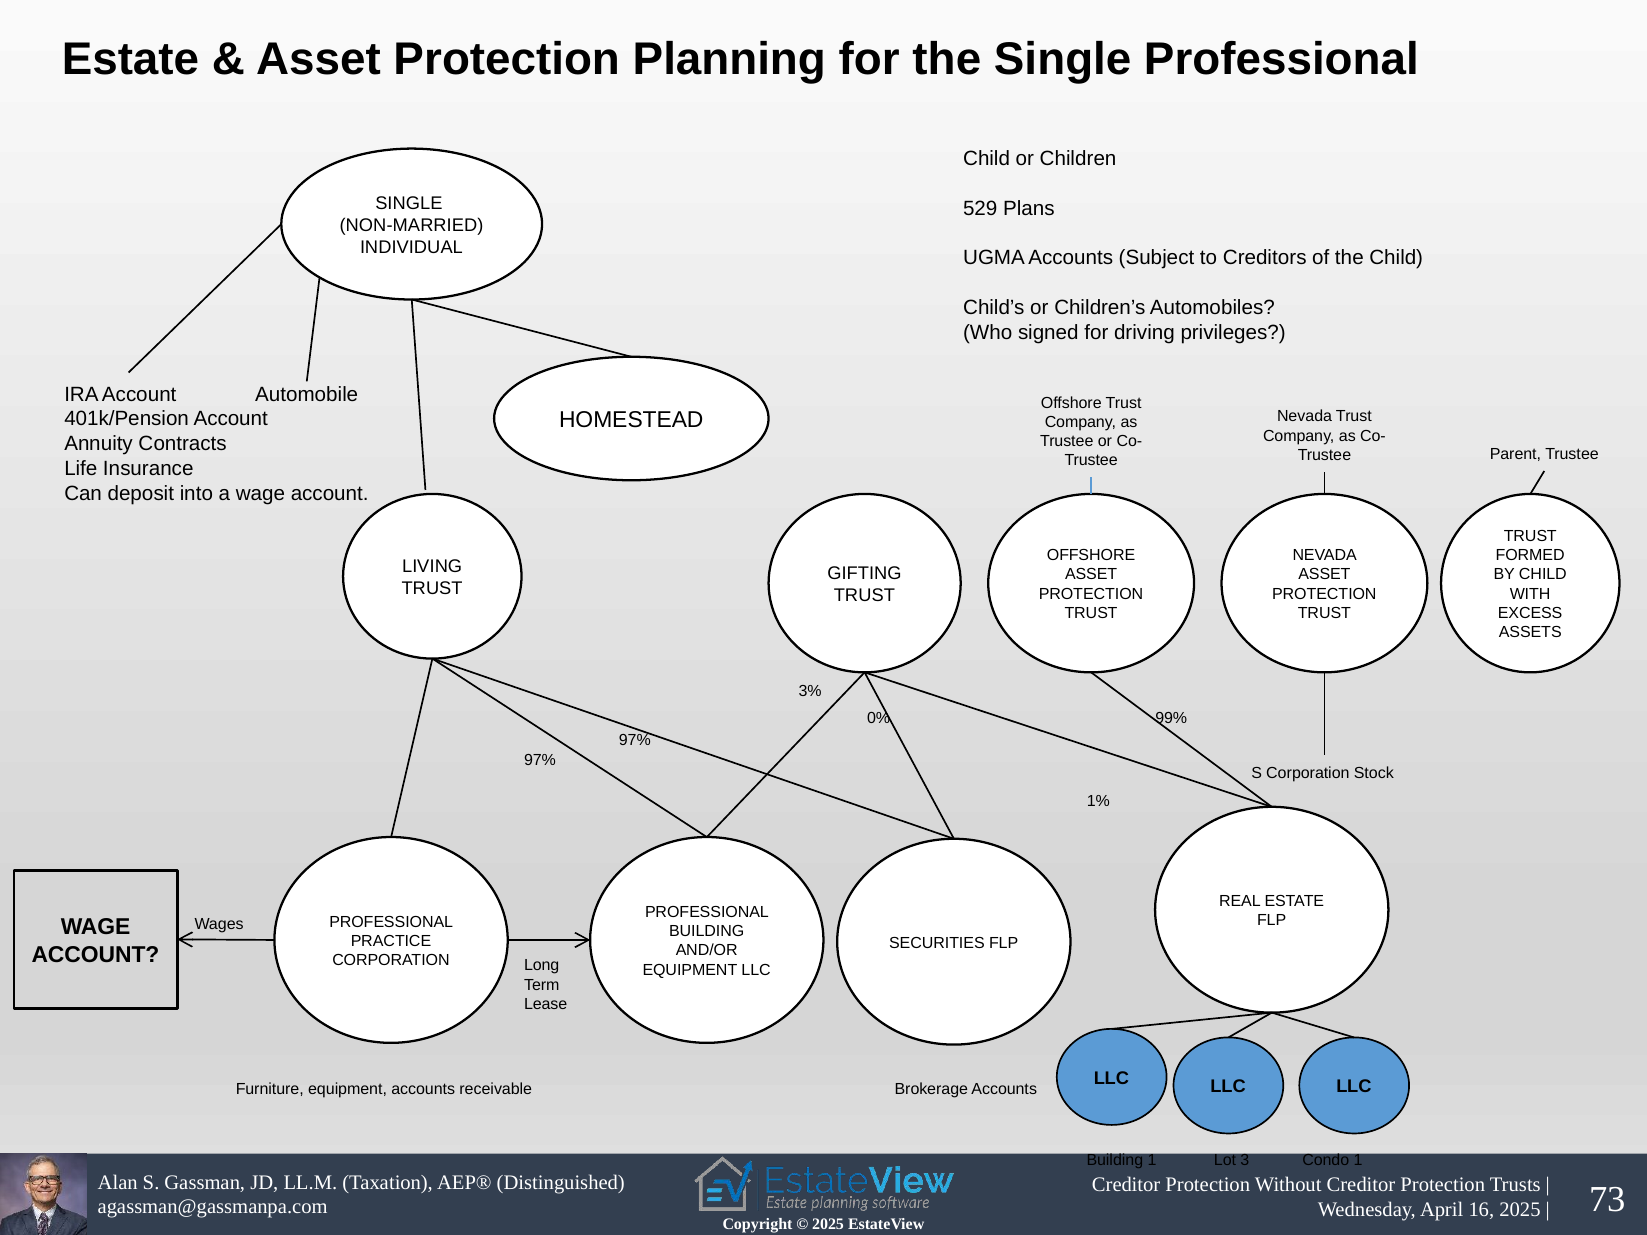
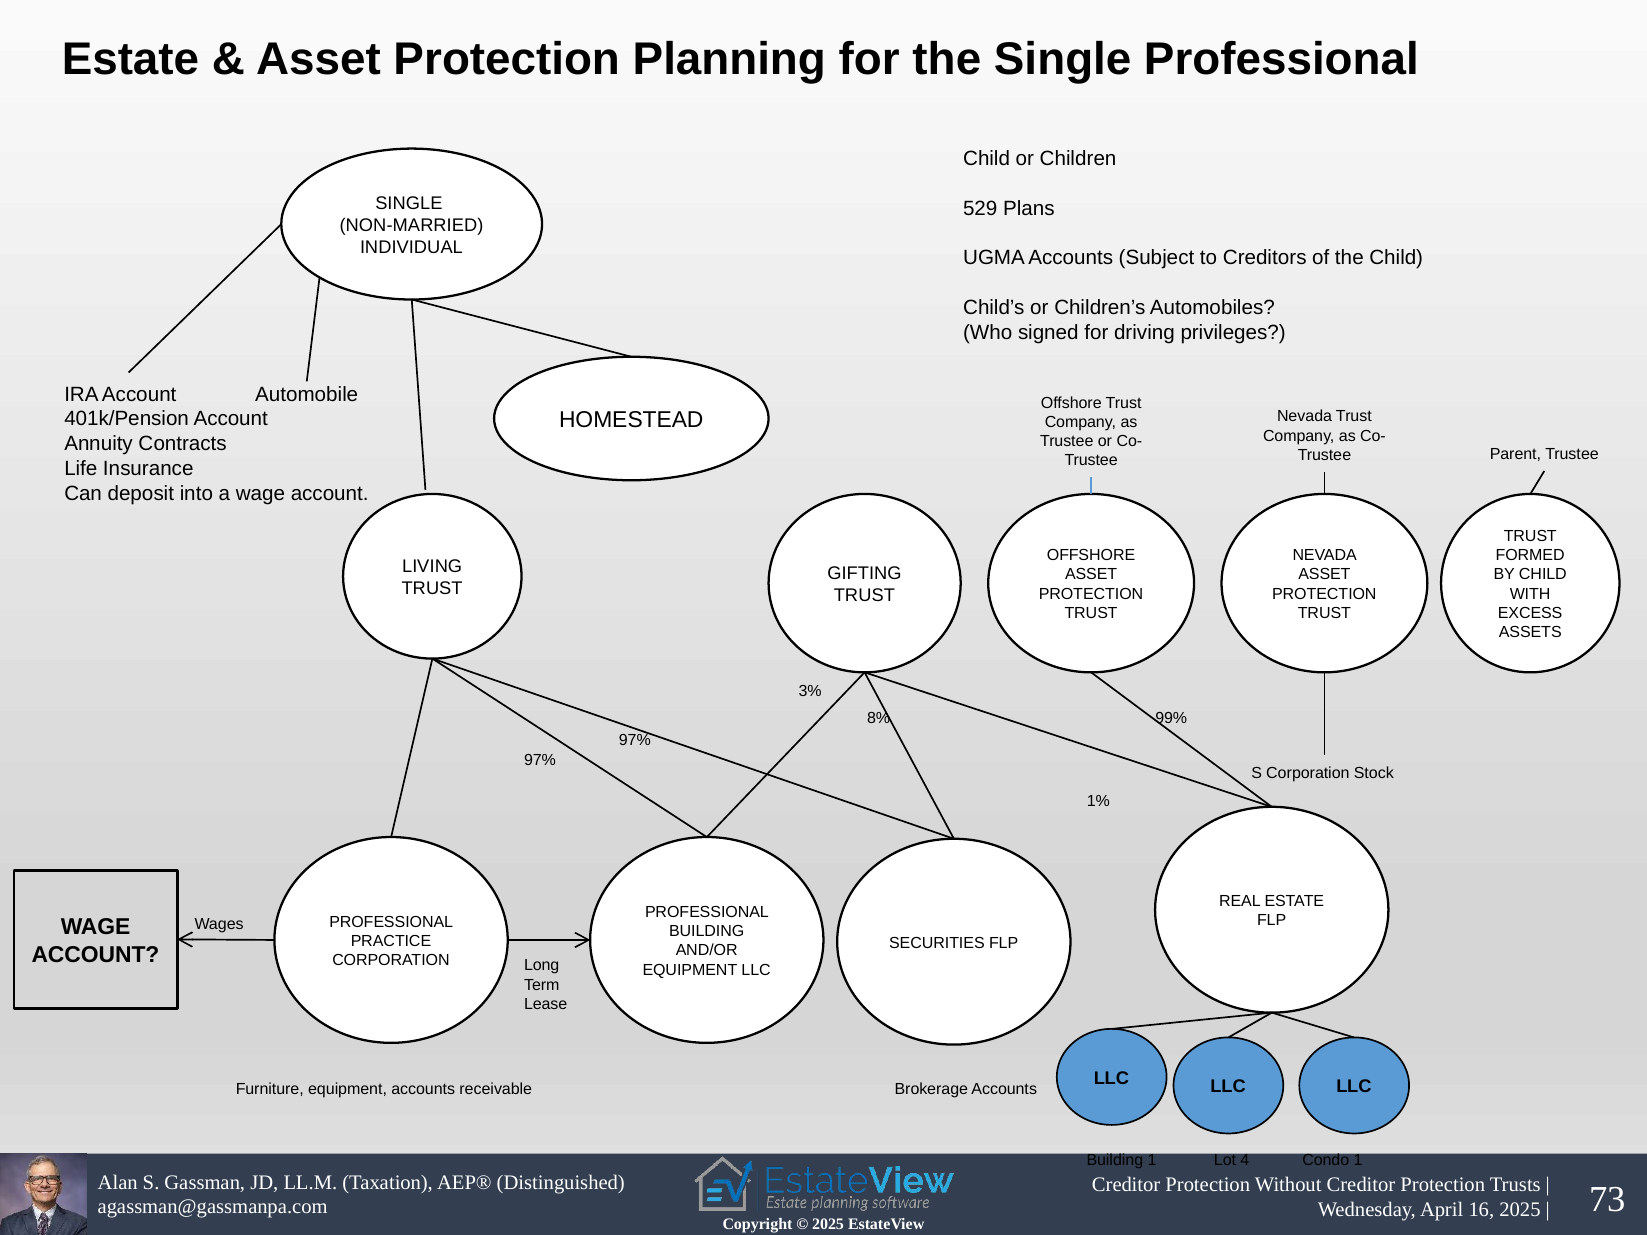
0%: 0% -> 8%
3: 3 -> 4
